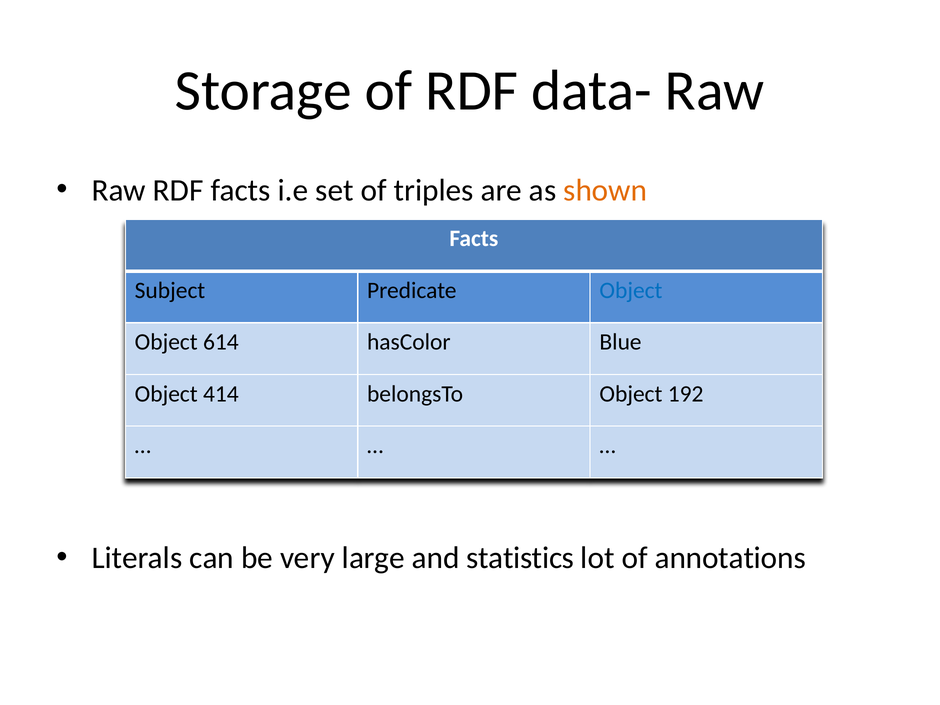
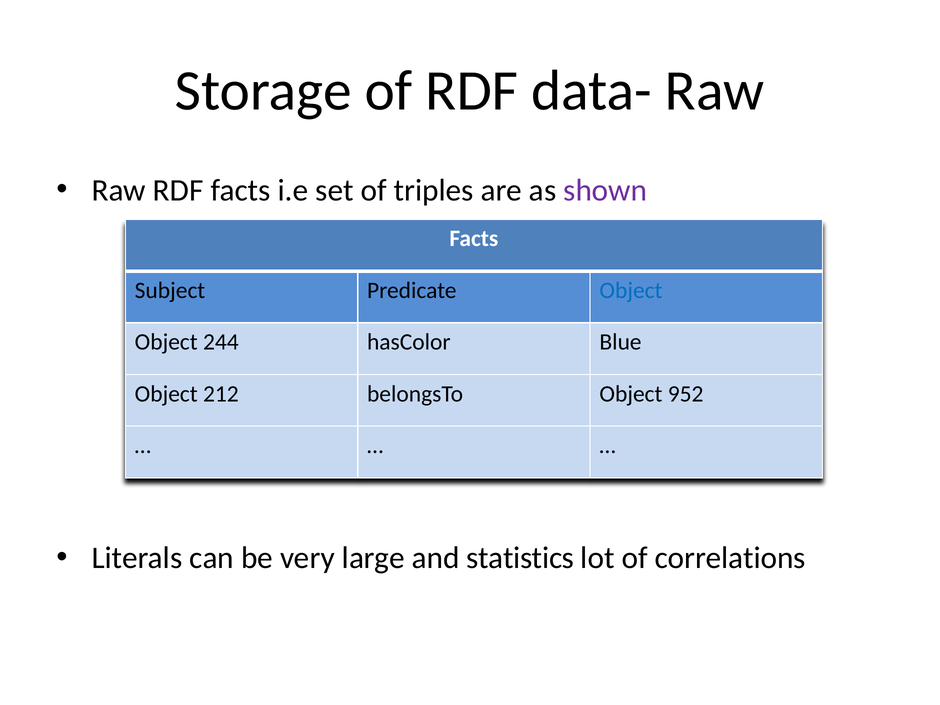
shown colour: orange -> purple
614: 614 -> 244
414: 414 -> 212
192: 192 -> 952
annotations: annotations -> correlations
